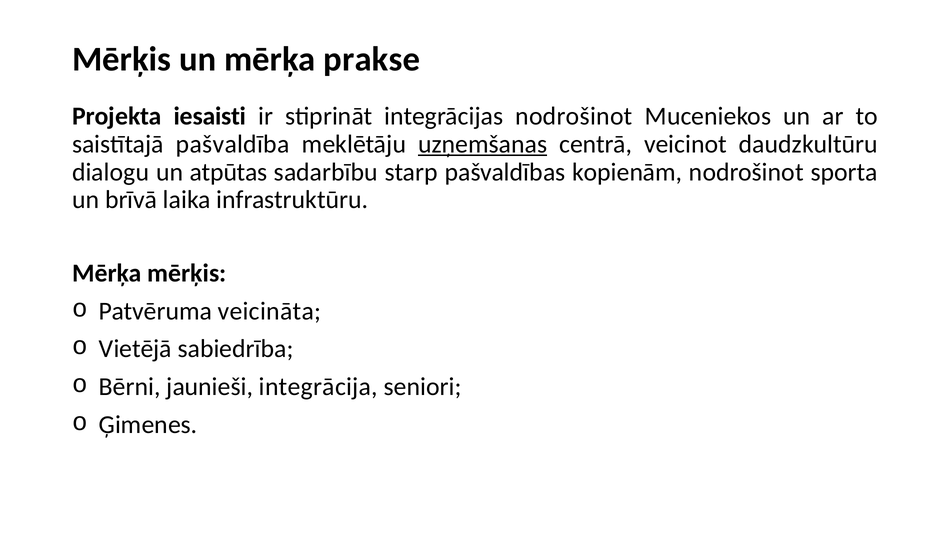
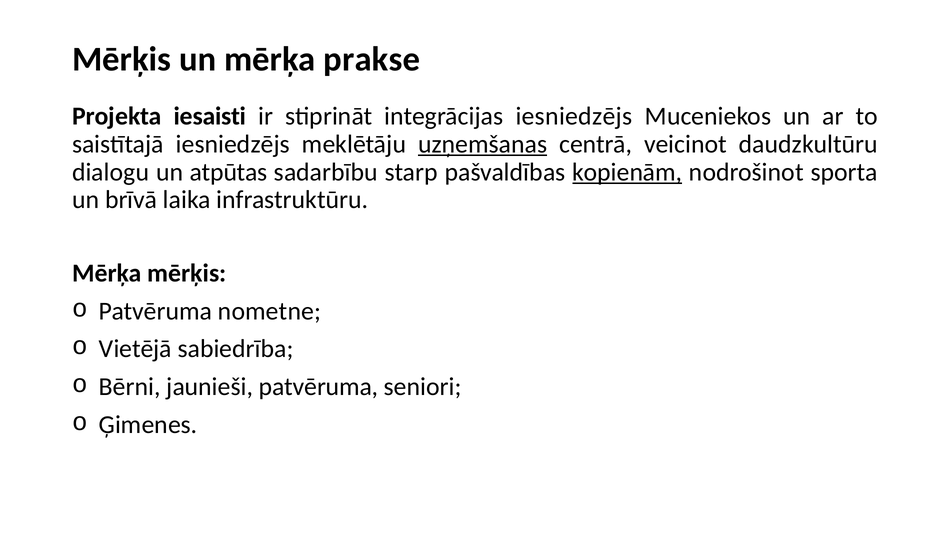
integrācijas nodrošinot: nodrošinot -> iesniedzējs
saistītajā pašvaldība: pašvaldība -> iesniedzējs
kopienām underline: none -> present
veicināta: veicināta -> nometne
jaunieši integrācija: integrācija -> patvēruma
